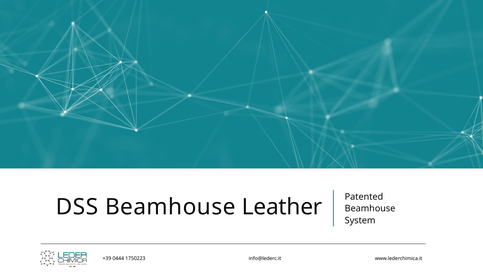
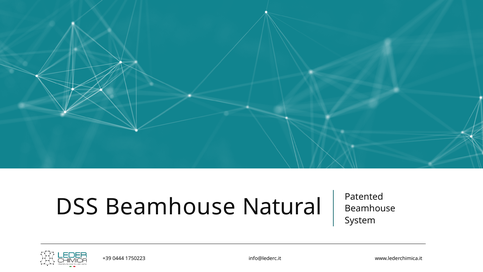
Leather: Leather -> Natural
